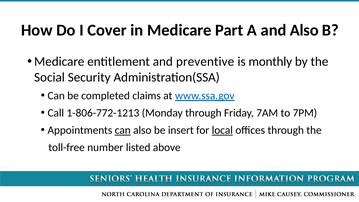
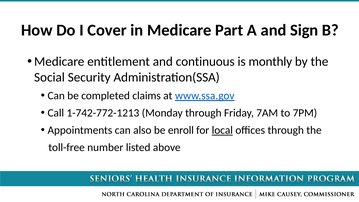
and Also: Also -> Sign
preventive: preventive -> continuous
1-806-772-1213: 1-806-772-1213 -> 1-742-772-1213
can at (123, 130) underline: present -> none
insert: insert -> enroll
